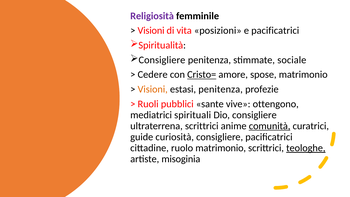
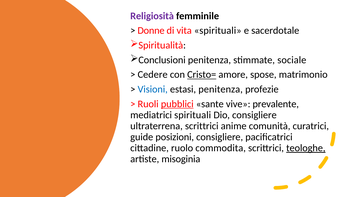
Visioni at (151, 31): Visioni -> Donne
vita posizioni: posizioni -> spirituali
e pacificatrici: pacificatrici -> sacerdotale
Consigliere at (162, 60): Consigliere -> Conclusioni
Visioni at (153, 89) colour: orange -> blue
pubblici underline: none -> present
ottengono: ottengono -> prevalente
comunità underline: present -> none
curiosità: curiosità -> posizioni
ruolo matrimonio: matrimonio -> commodita
